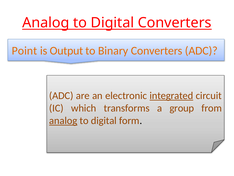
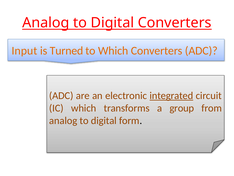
Point: Point -> Input
Output: Output -> Turned
to Binary: Binary -> Which
analog at (63, 120) underline: present -> none
